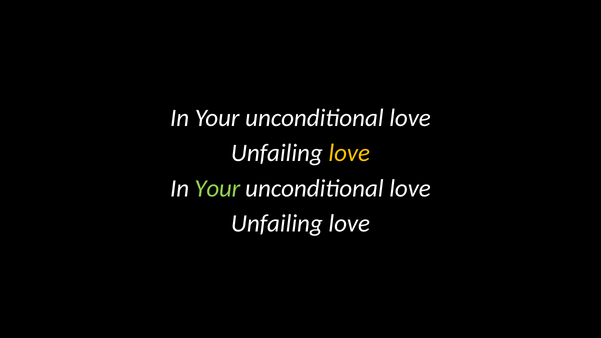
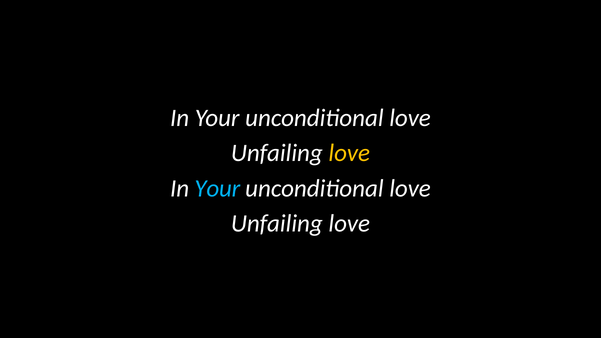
Your at (217, 188) colour: light green -> light blue
